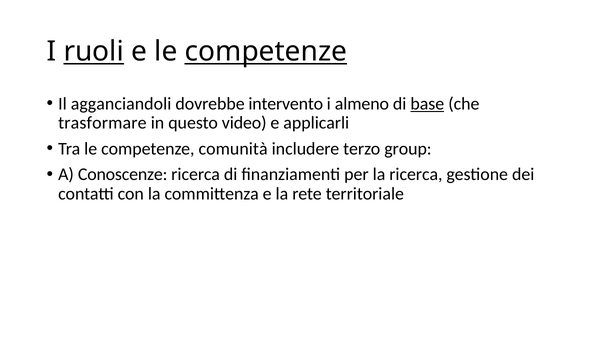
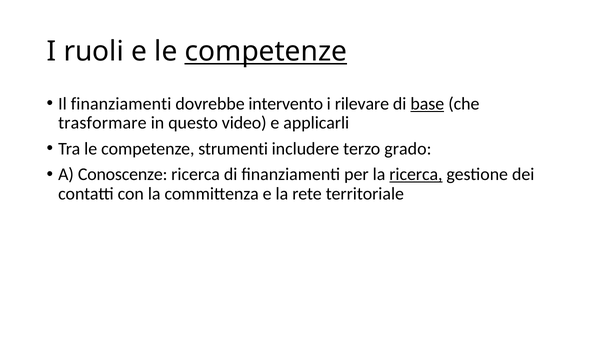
ruoli underline: present -> none
Il agganciandoli: agganciandoli -> finanziamenti
almeno: almeno -> rilevare
comunità: comunità -> strumenti
group: group -> grado
ricerca at (416, 174) underline: none -> present
